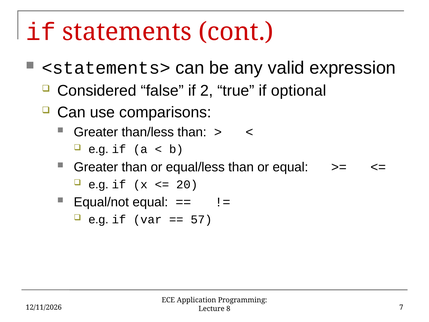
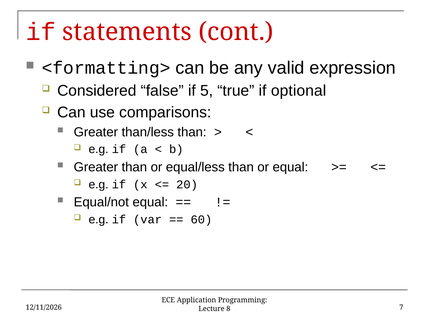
<statements>: <statements> -> <formatting>
2: 2 -> 5
57: 57 -> 60
